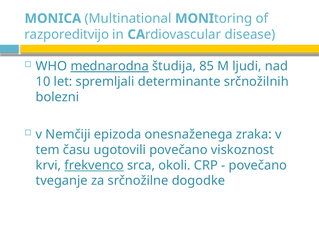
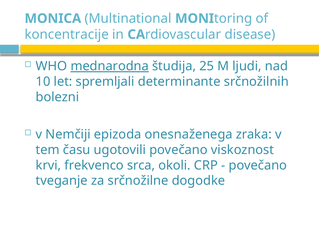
razporeditvijo: razporeditvijo -> koncentracije
85: 85 -> 25
frekvenco underline: present -> none
